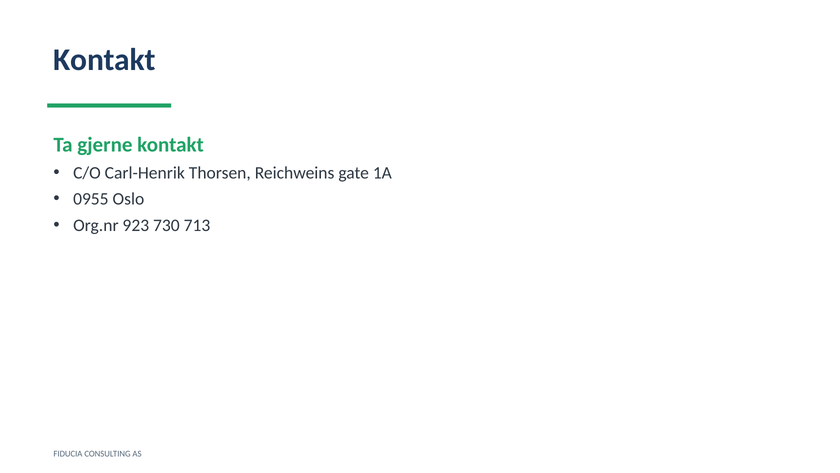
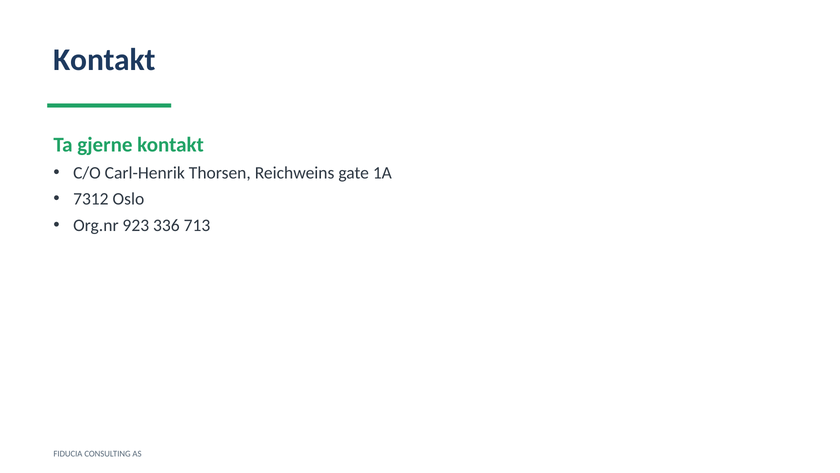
0955: 0955 -> 7312
730: 730 -> 336
